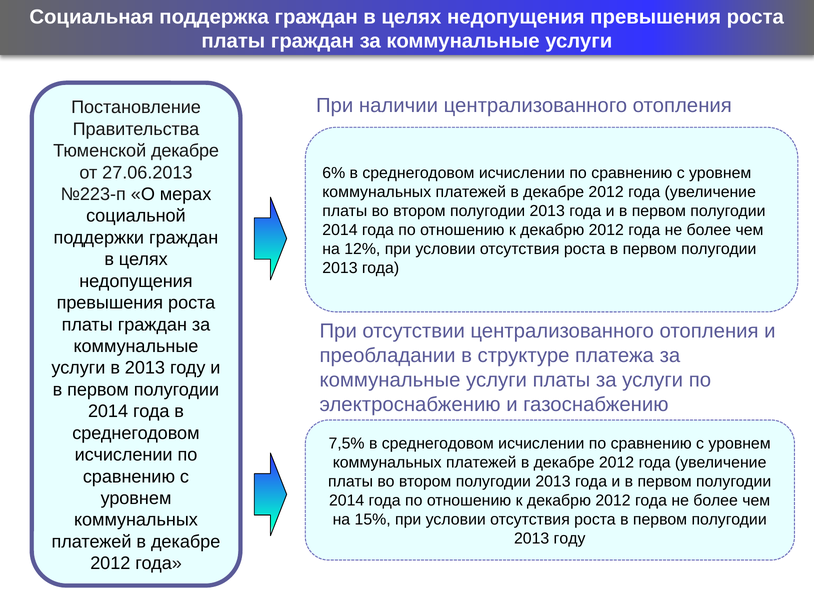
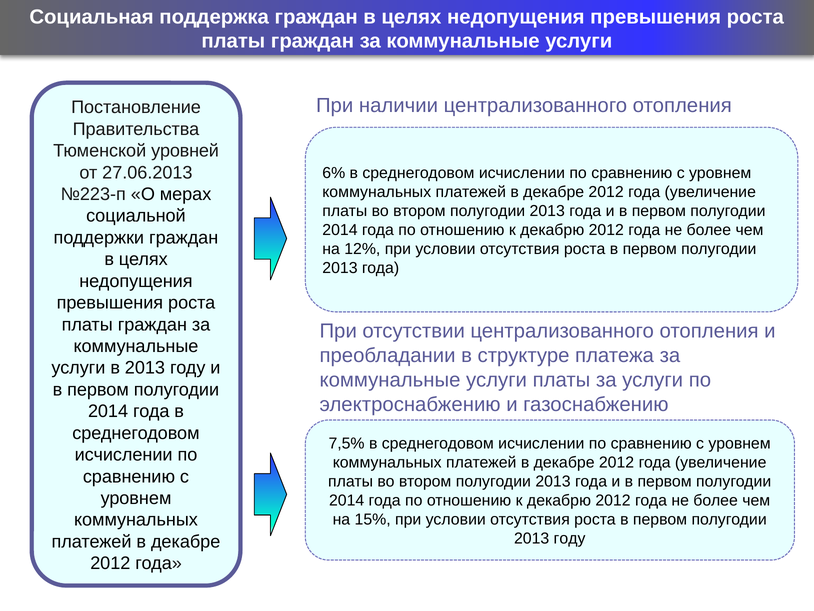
Тюменской декабре: декабре -> уровней
